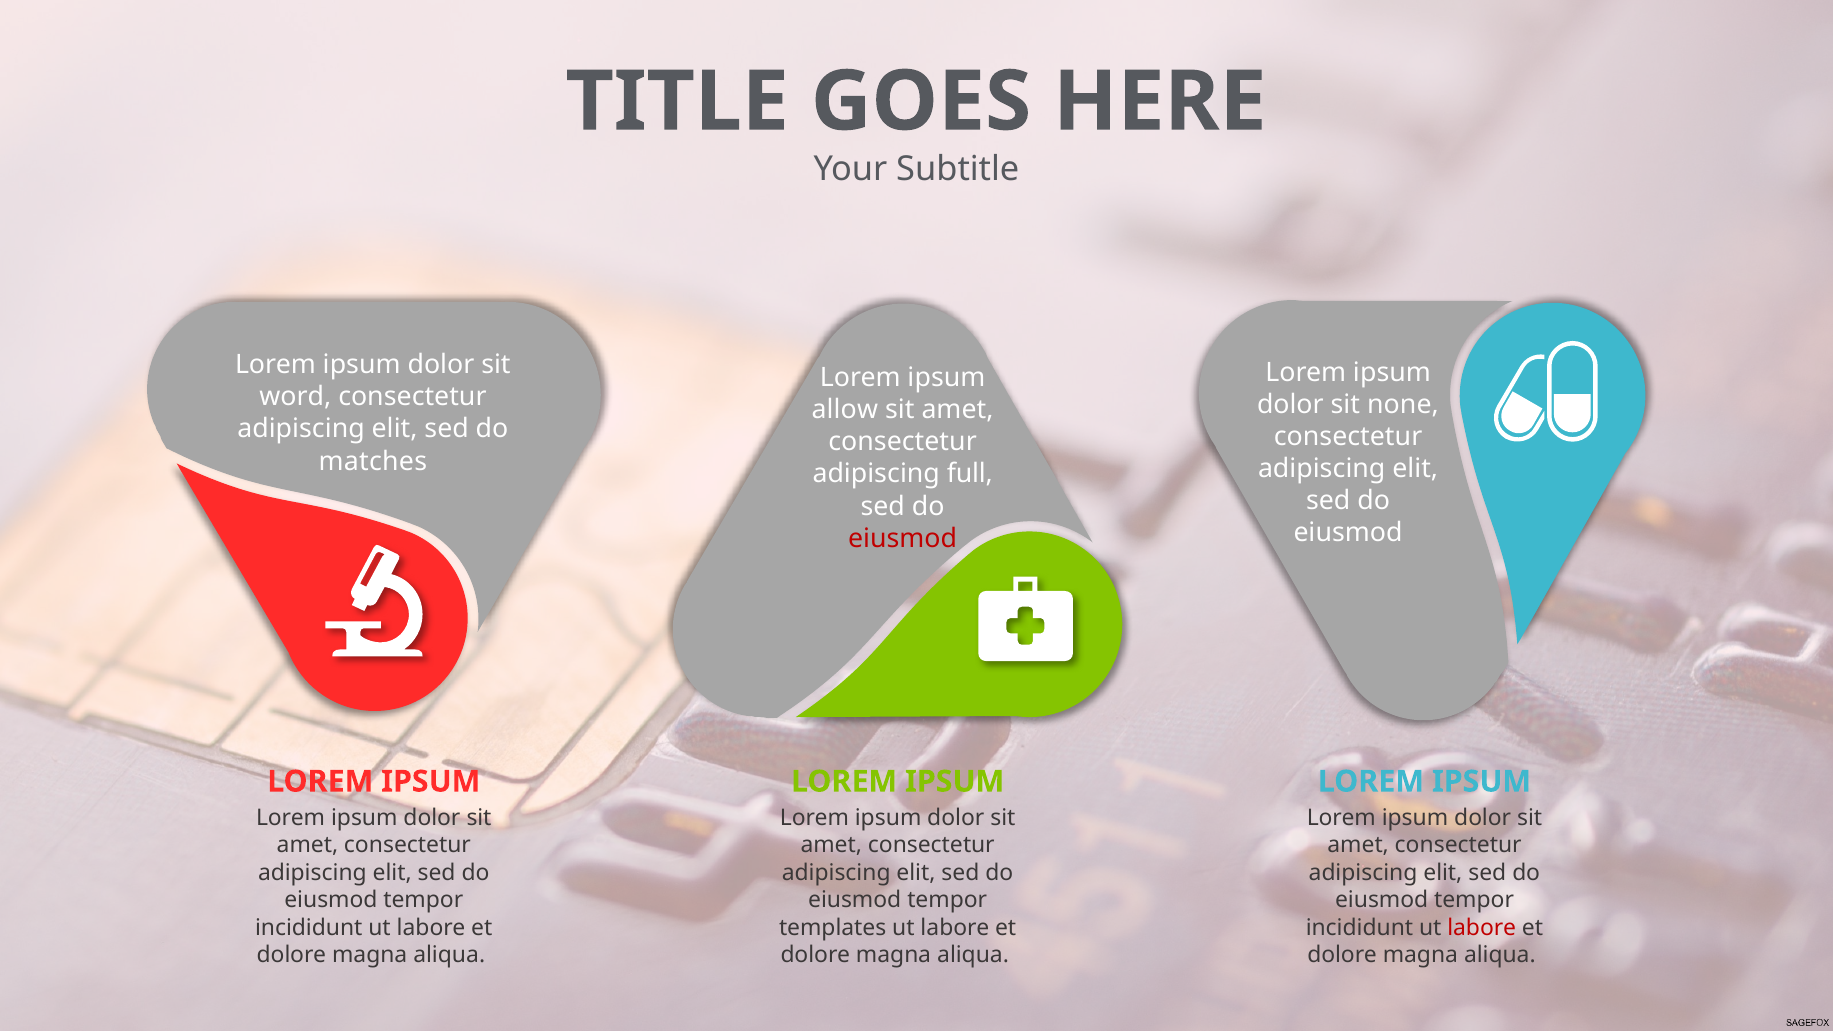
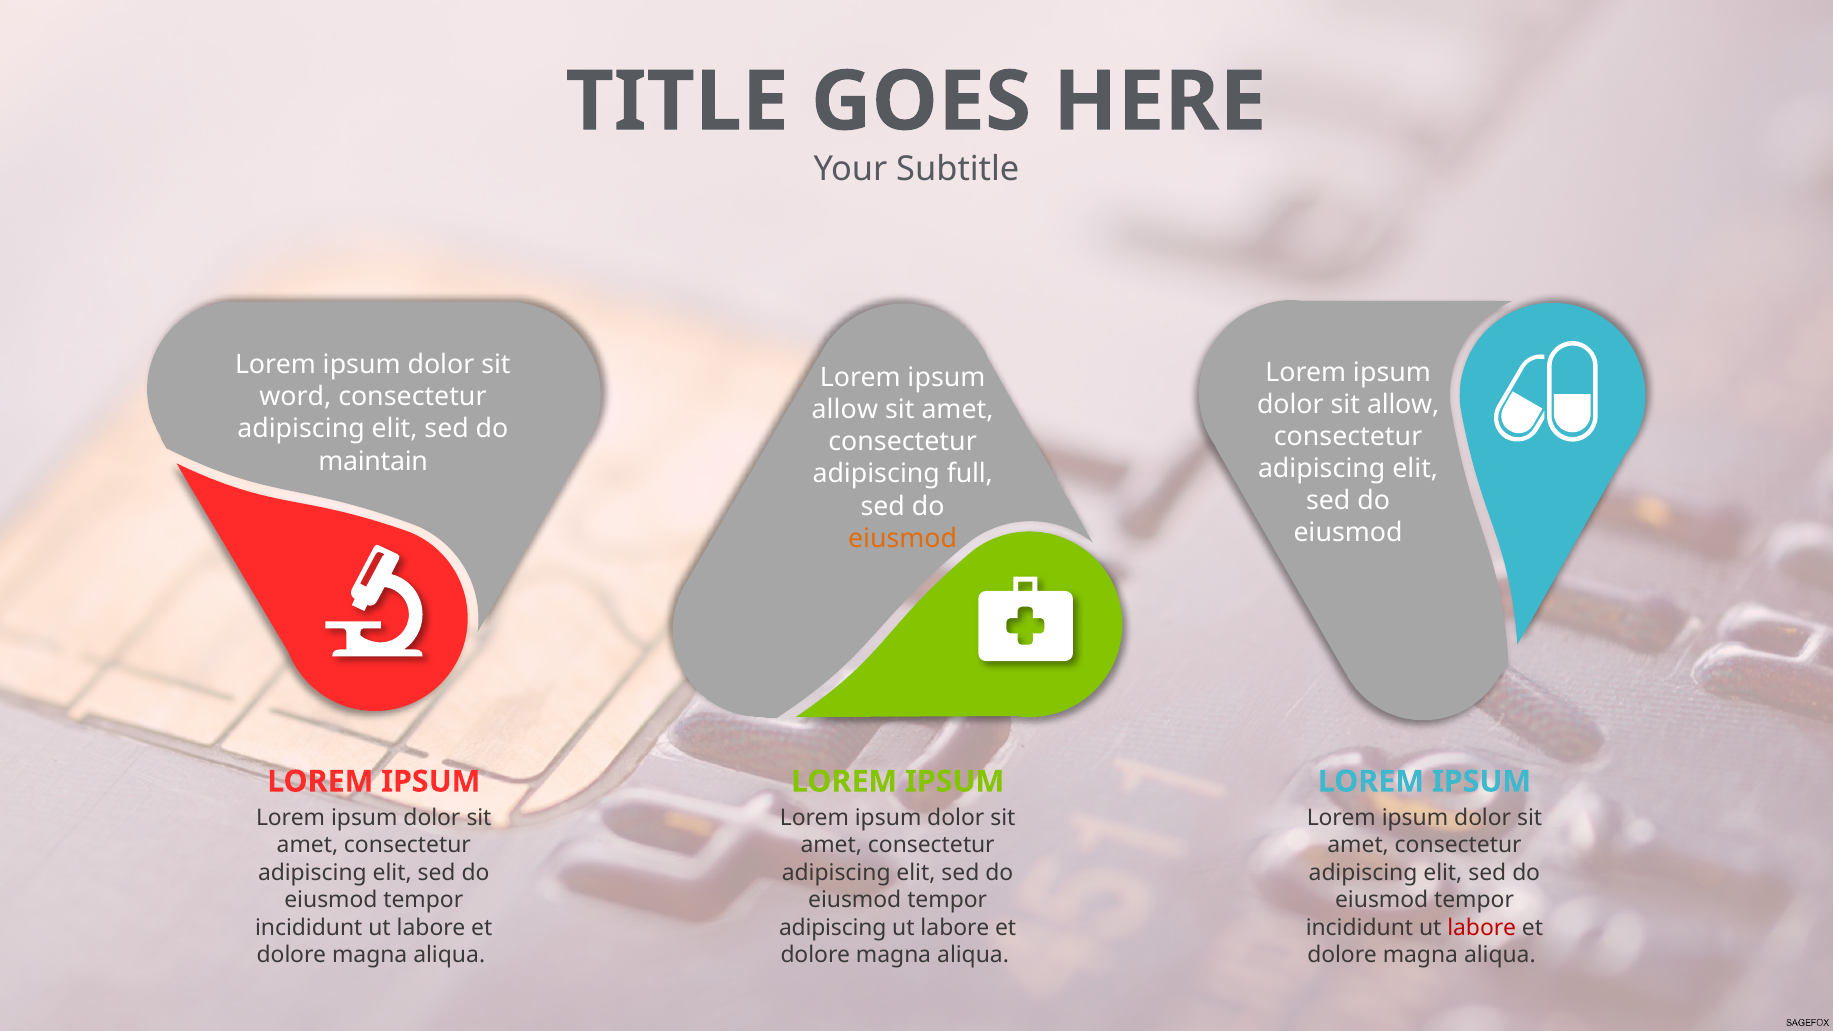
sit none: none -> allow
matches: matches -> maintain
eiusmod at (903, 538) colour: red -> orange
templates at (833, 928): templates -> adipiscing
